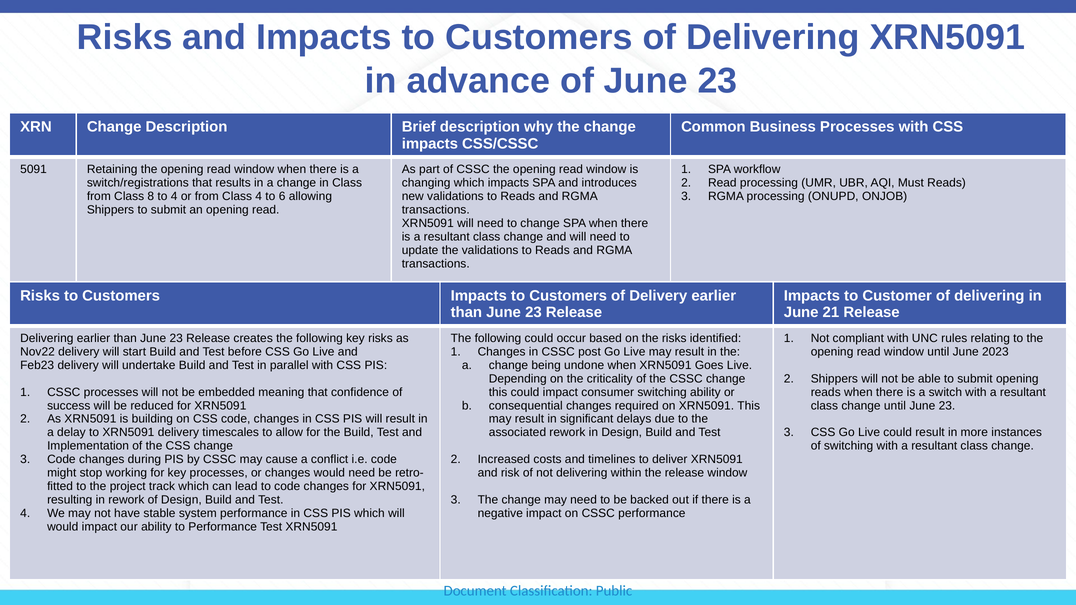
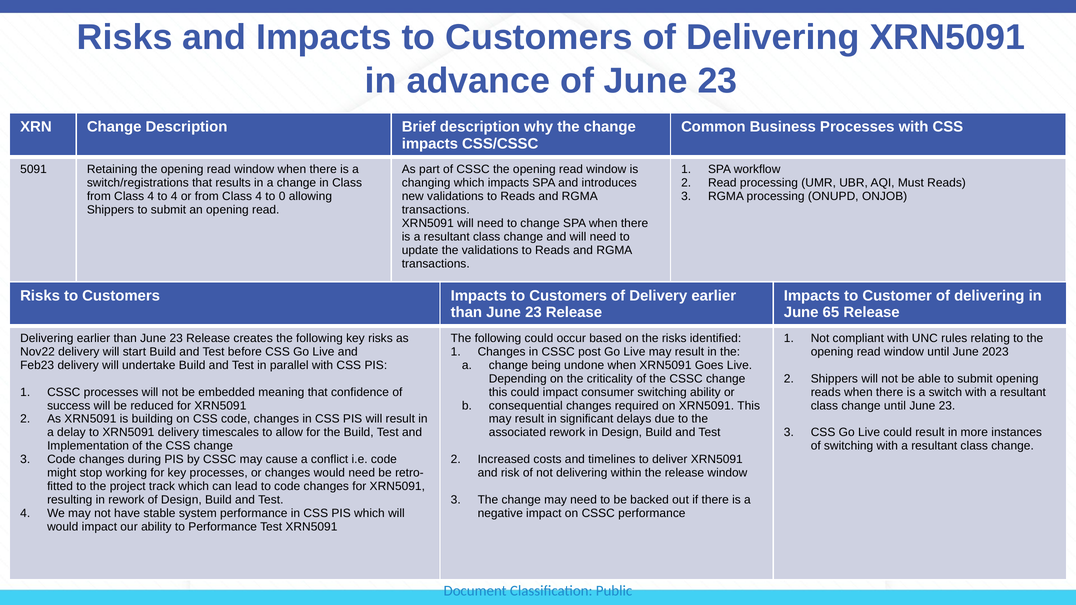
8 at (151, 197): 8 -> 4
6: 6 -> 0
21: 21 -> 65
